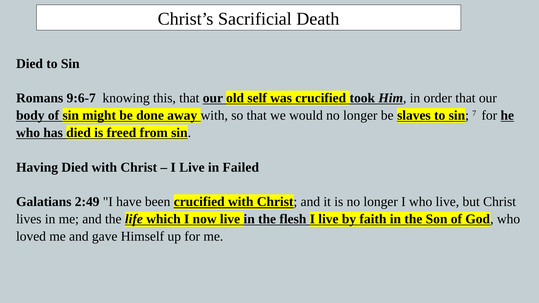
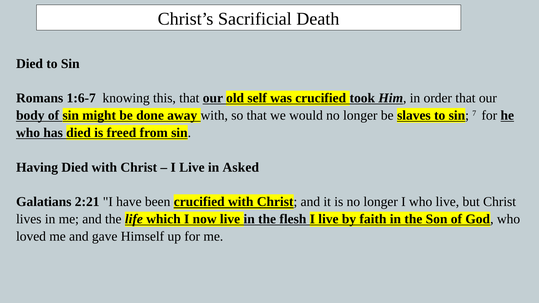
9:6-7: 9:6-7 -> 1:6-7
Failed: Failed -> Asked
2:49: 2:49 -> 2:21
